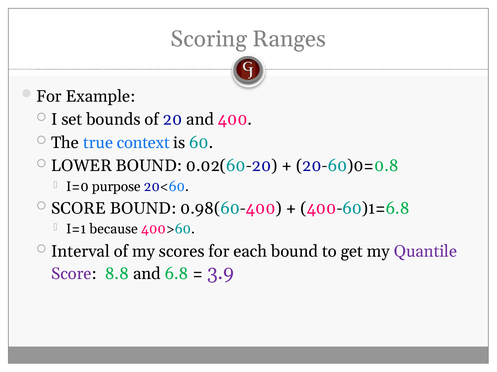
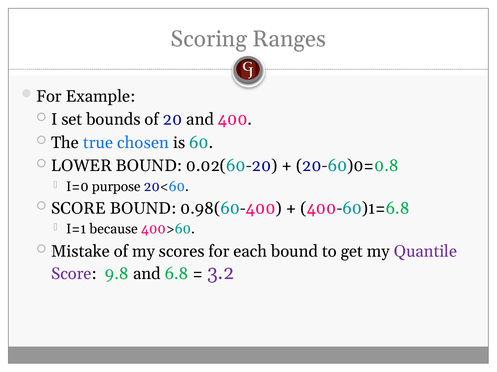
context: context -> chosen
Interval: Interval -> Mistake
8.8: 8.8 -> 9.8
3.9: 3.9 -> 3.2
